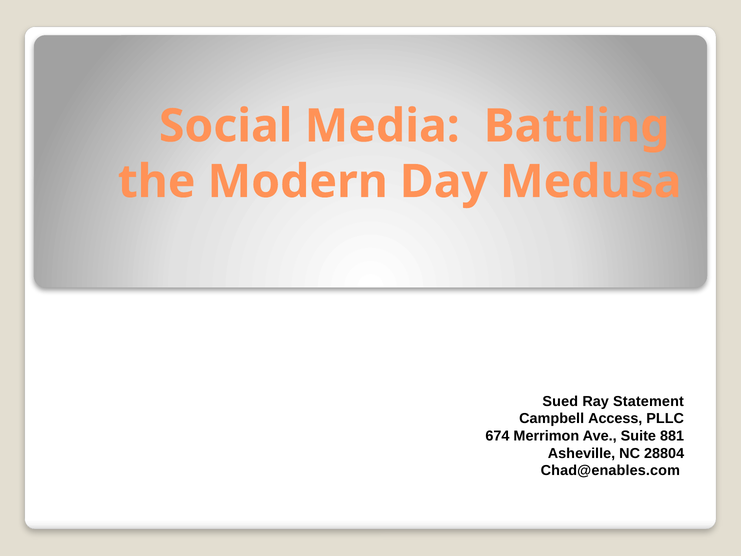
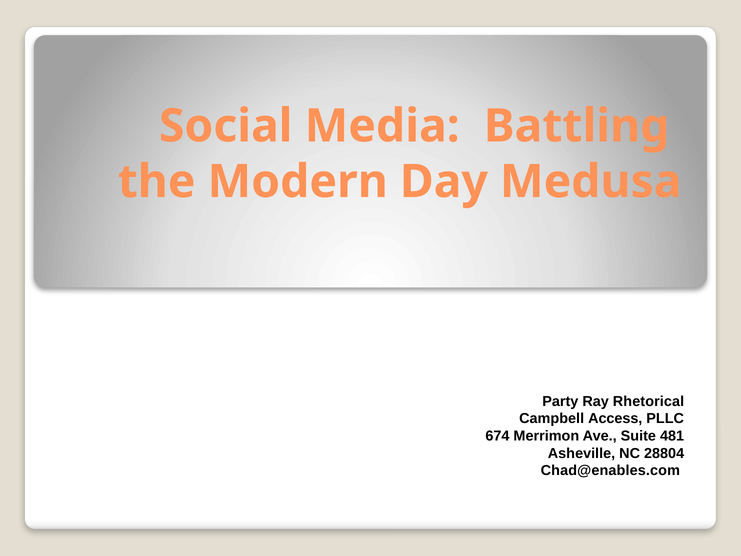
Sued: Sued -> Party
Statement: Statement -> Rhetorical
881: 881 -> 481
